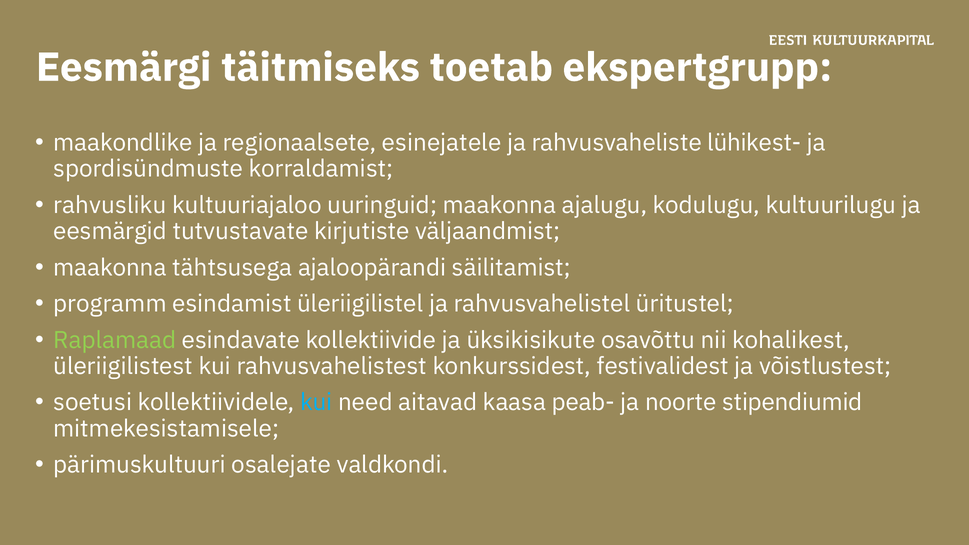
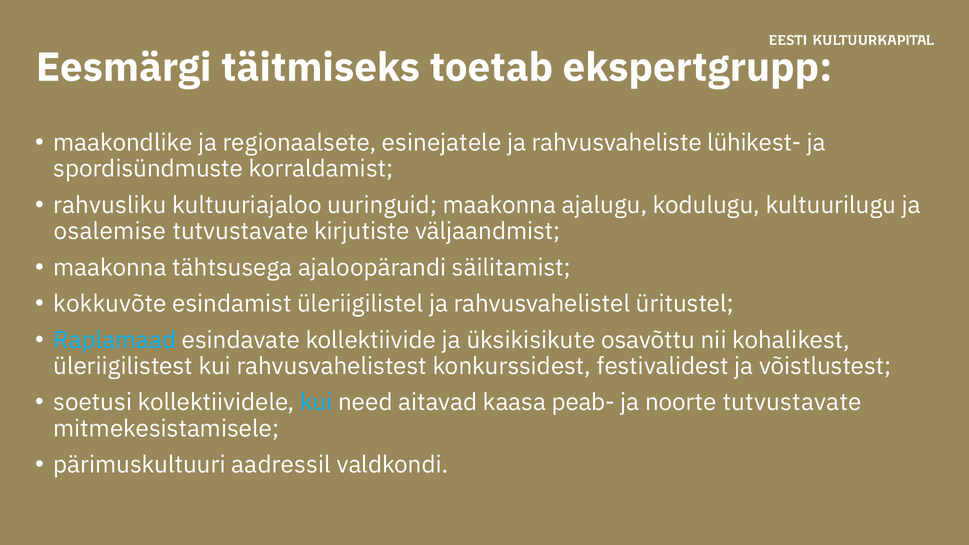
eesmärgid: eesmärgid -> osalemise
programm: programm -> kokkuvõte
Raplamaad colour: light green -> light blue
noorte stipendiumid: stipendiumid -> tutvustavate
osalejate: osalejate -> aadressil
